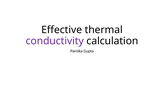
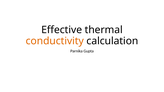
conductivity colour: purple -> orange
